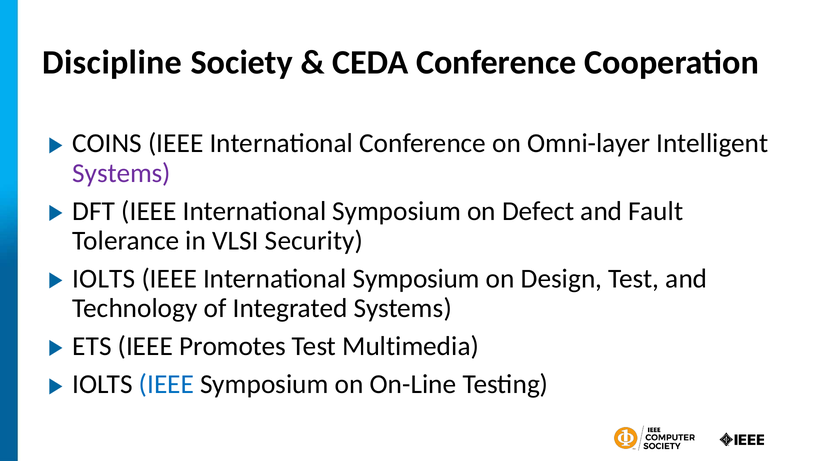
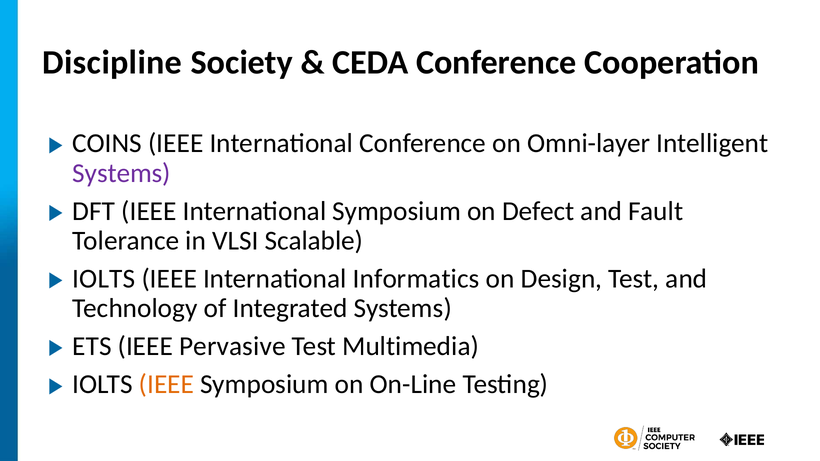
Security: Security -> Scalable
Symposium at (416, 279): Symposium -> Informatics
Promotes: Promotes -> Pervasive
IEEE at (166, 385) colour: blue -> orange
